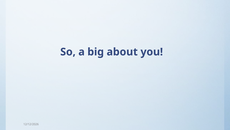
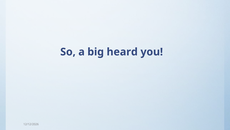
about: about -> heard
